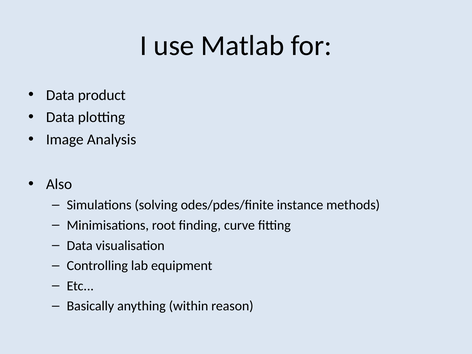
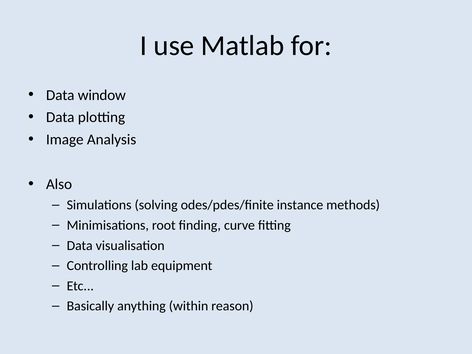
product: product -> window
